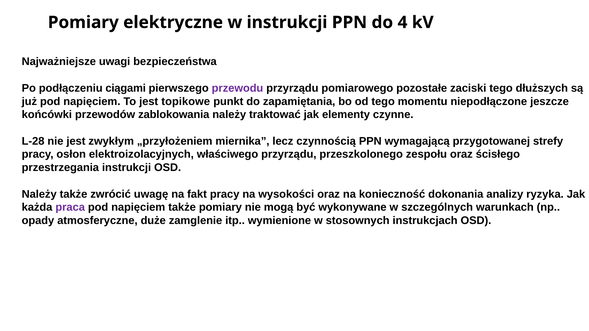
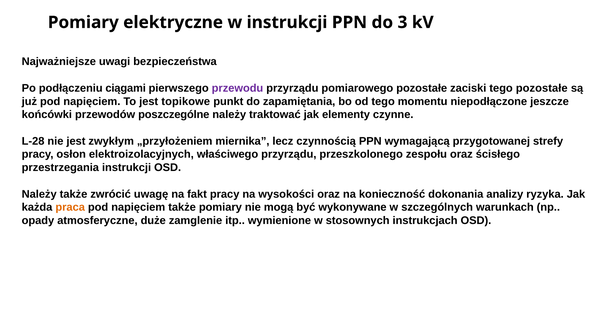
4: 4 -> 3
tego dłuższych: dłuższych -> pozostałe
zablokowania: zablokowania -> poszczególne
praca colour: purple -> orange
